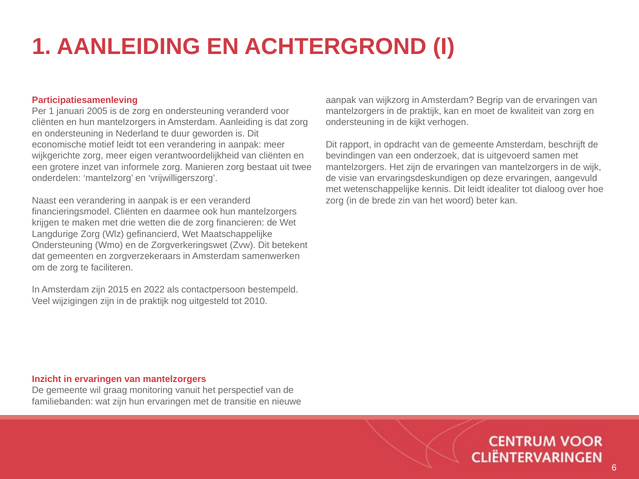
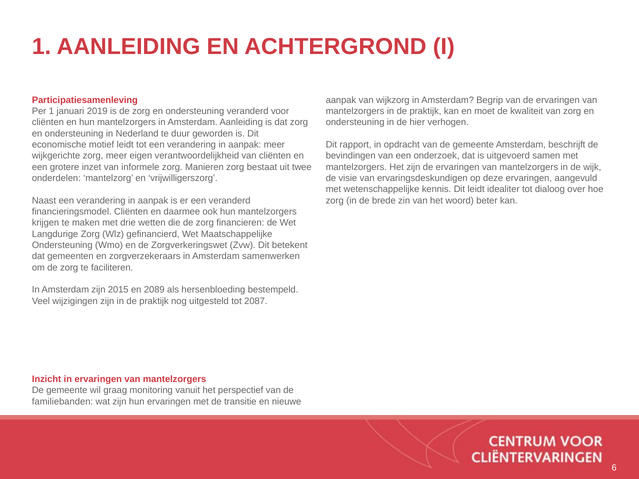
2005: 2005 -> 2019
kijkt: kijkt -> hier
2022: 2022 -> 2089
contactpersoon: contactpersoon -> hersenbloeding
2010: 2010 -> 2087
